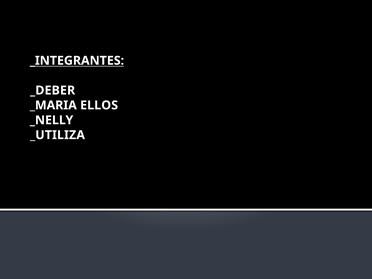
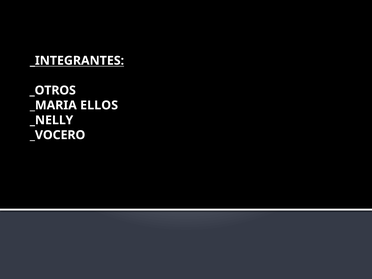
_DEBER: _DEBER -> _OTROS
_UTILIZA: _UTILIZA -> _VOCERO
